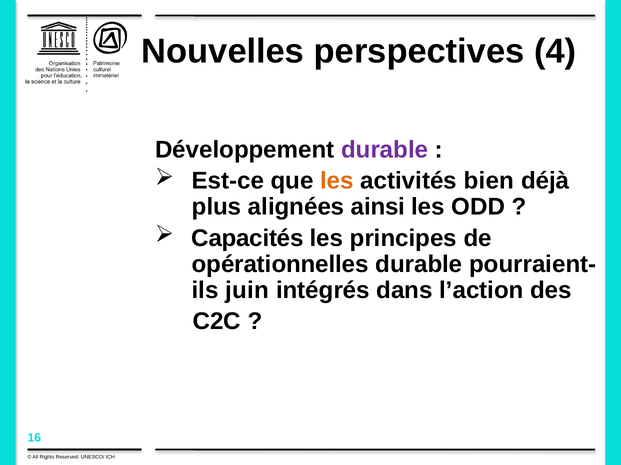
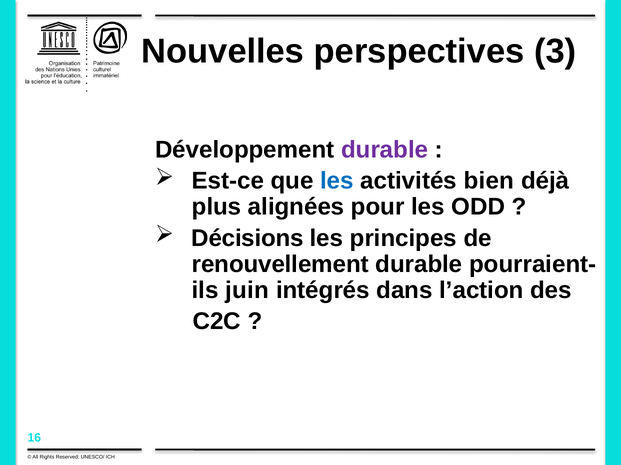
4: 4 -> 3
les at (337, 181) colour: orange -> blue
ainsi: ainsi -> pour
Capacités: Capacités -> Décisions
opérationnelles: opérationnelles -> renouvellement
